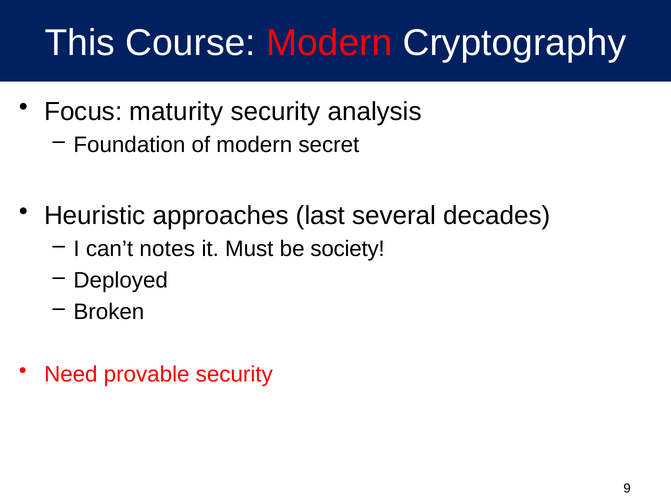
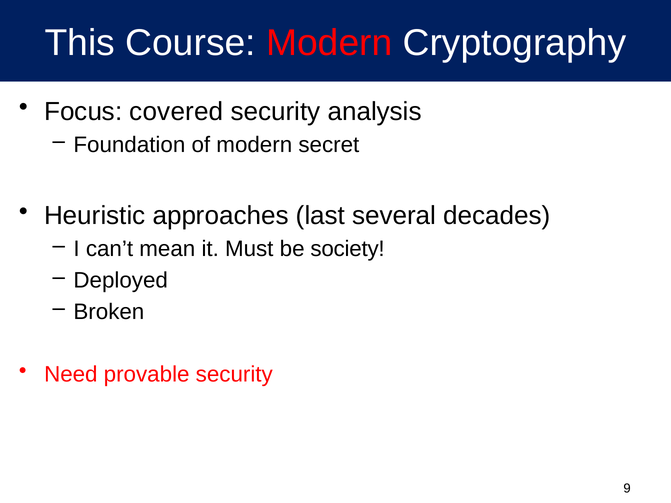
maturity: maturity -> covered
notes: notes -> mean
